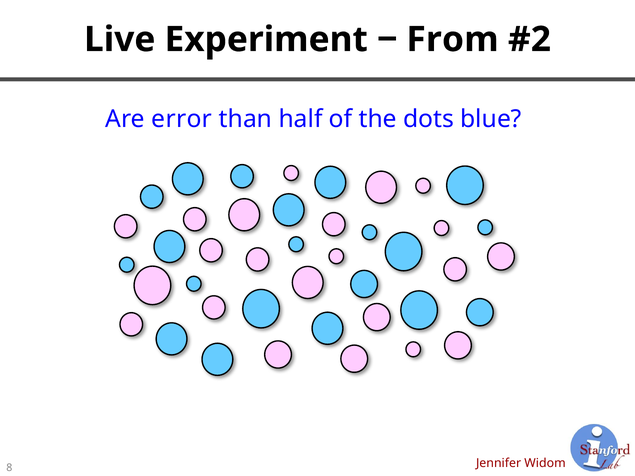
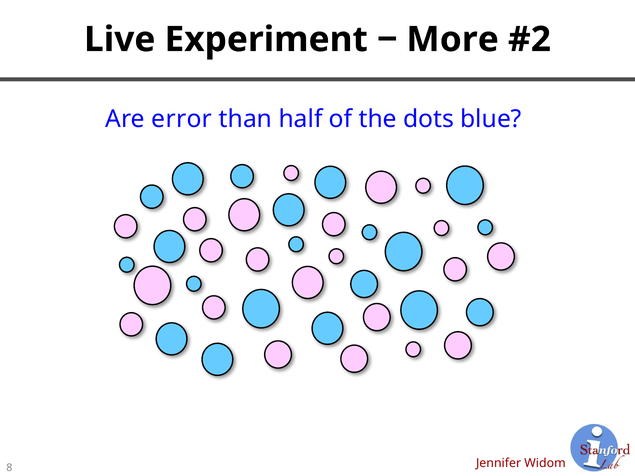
From: From -> More
